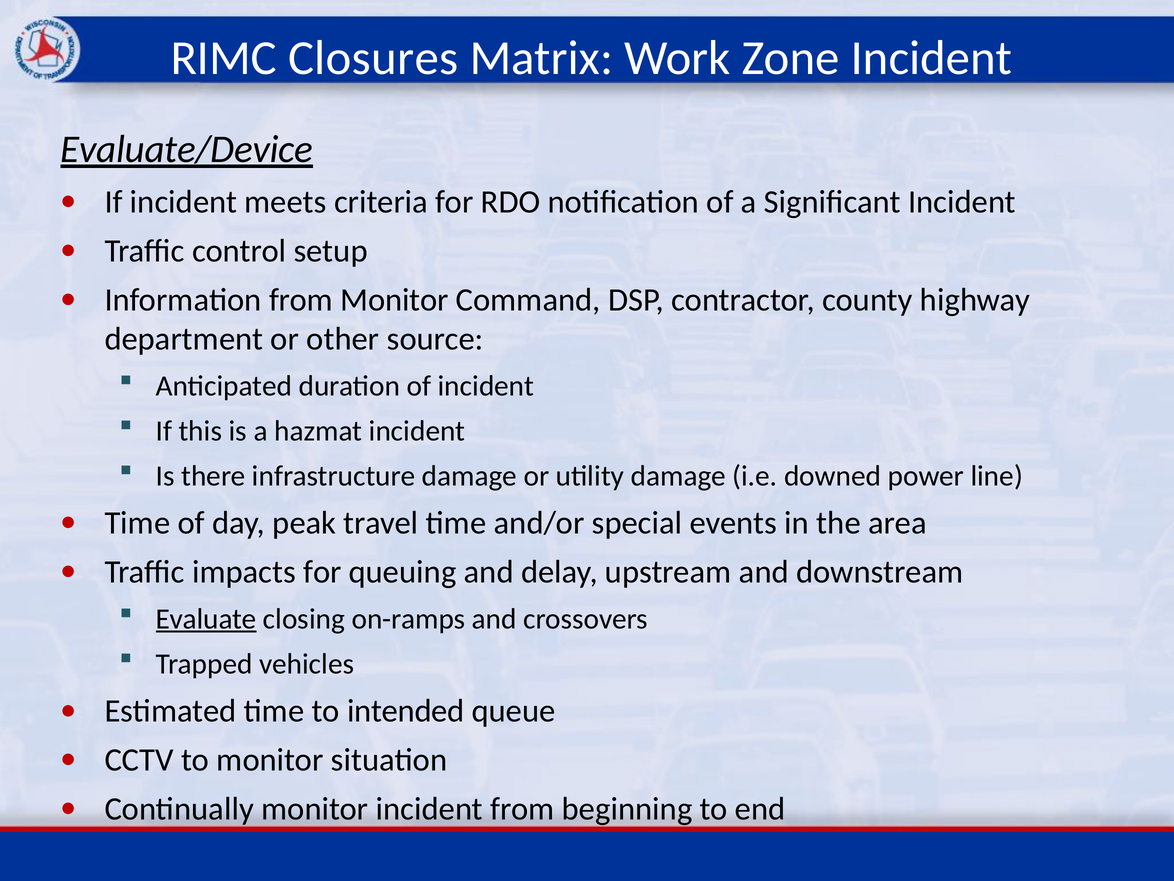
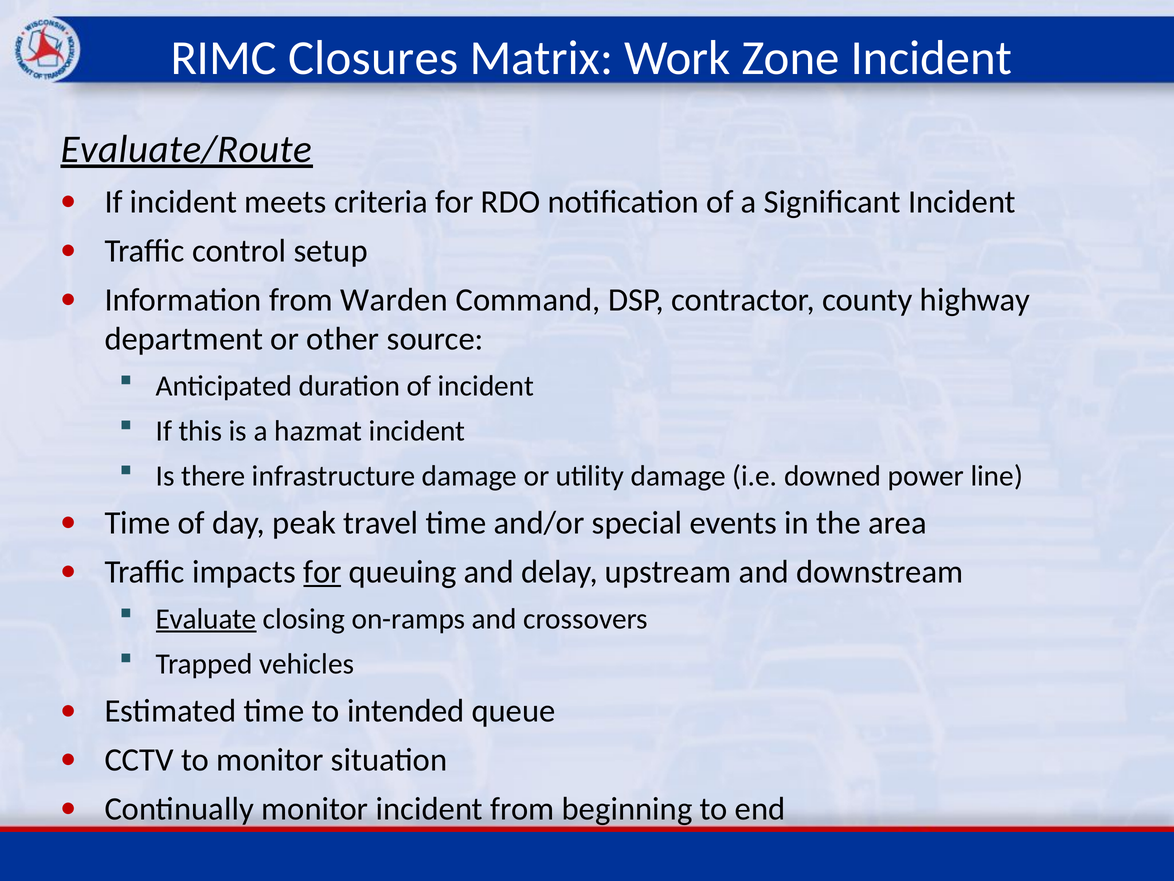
Evaluate/Device: Evaluate/Device -> Evaluate/Route
from Monitor: Monitor -> Warden
for at (322, 572) underline: none -> present
